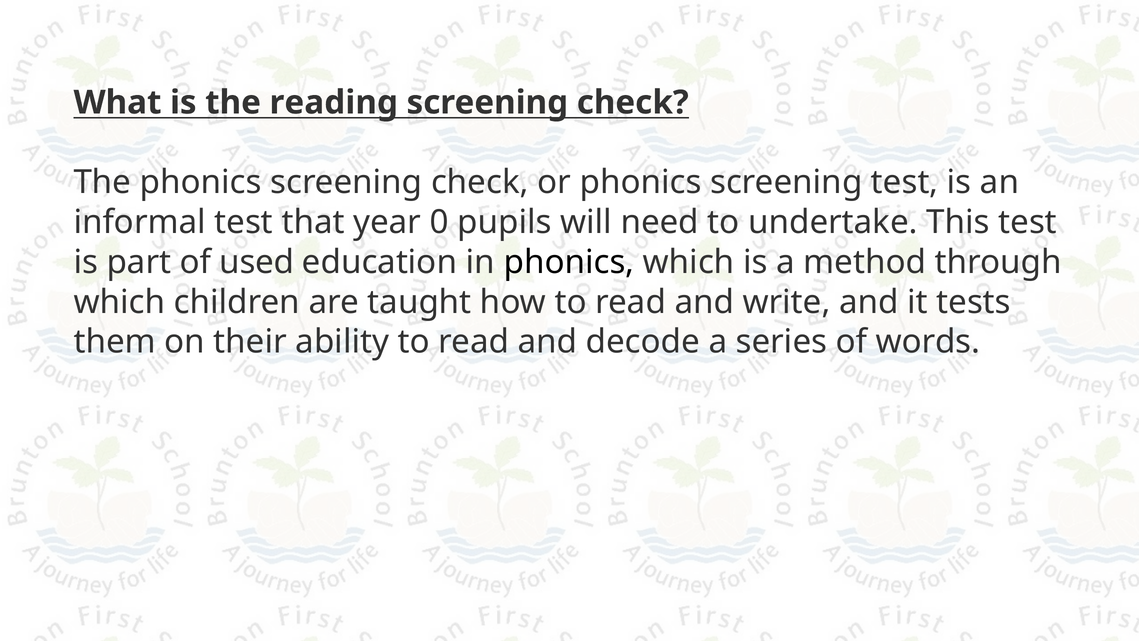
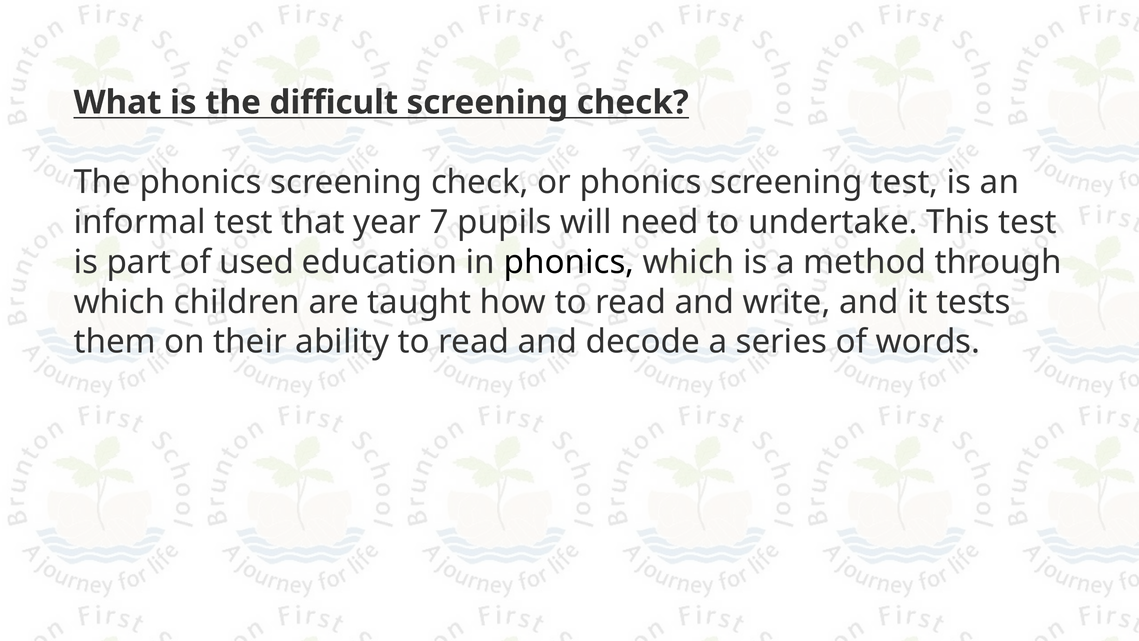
reading: reading -> difficult
0: 0 -> 7
